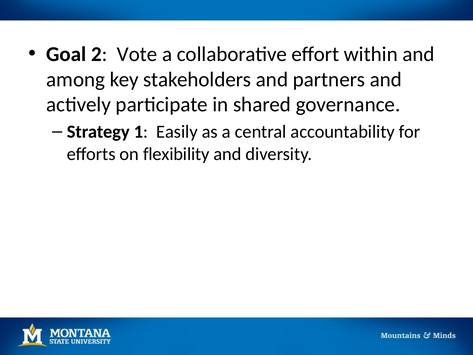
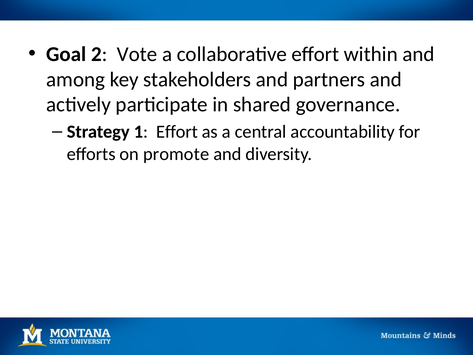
1 Easily: Easily -> Effort
flexibility: flexibility -> promote
